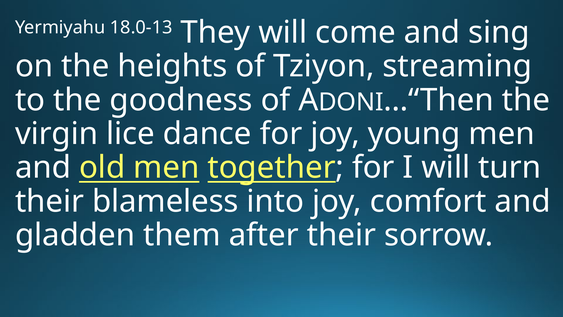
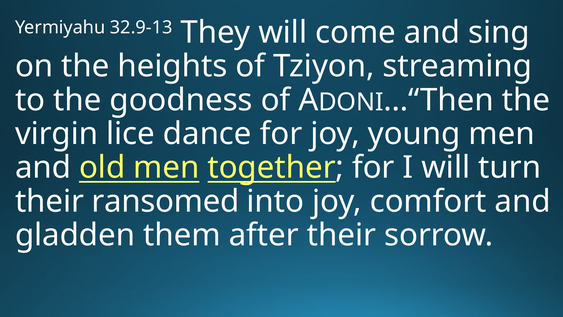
18.0-13: 18.0-13 -> 32.9-13
blameless: blameless -> ransomed
